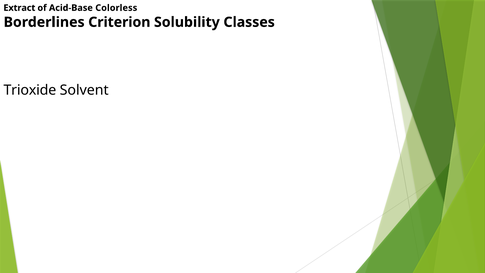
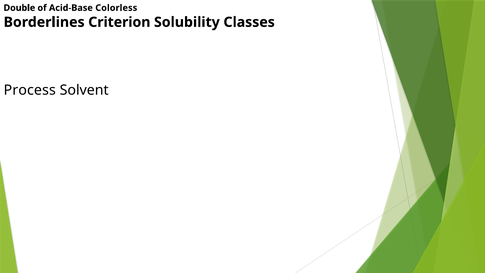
Extract: Extract -> Double
Trioxide: Trioxide -> Process
